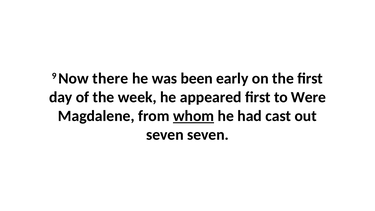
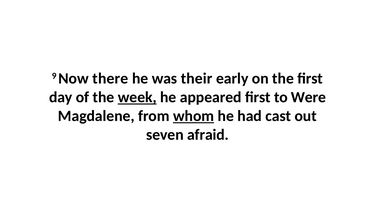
been: been -> their
week underline: none -> present
seven seven: seven -> afraid
